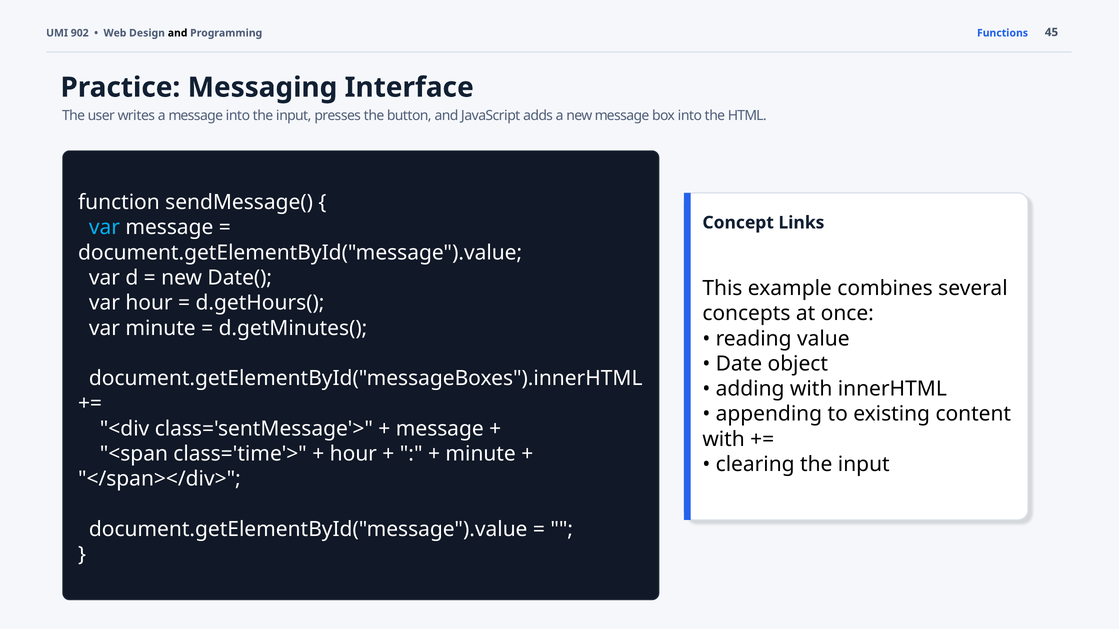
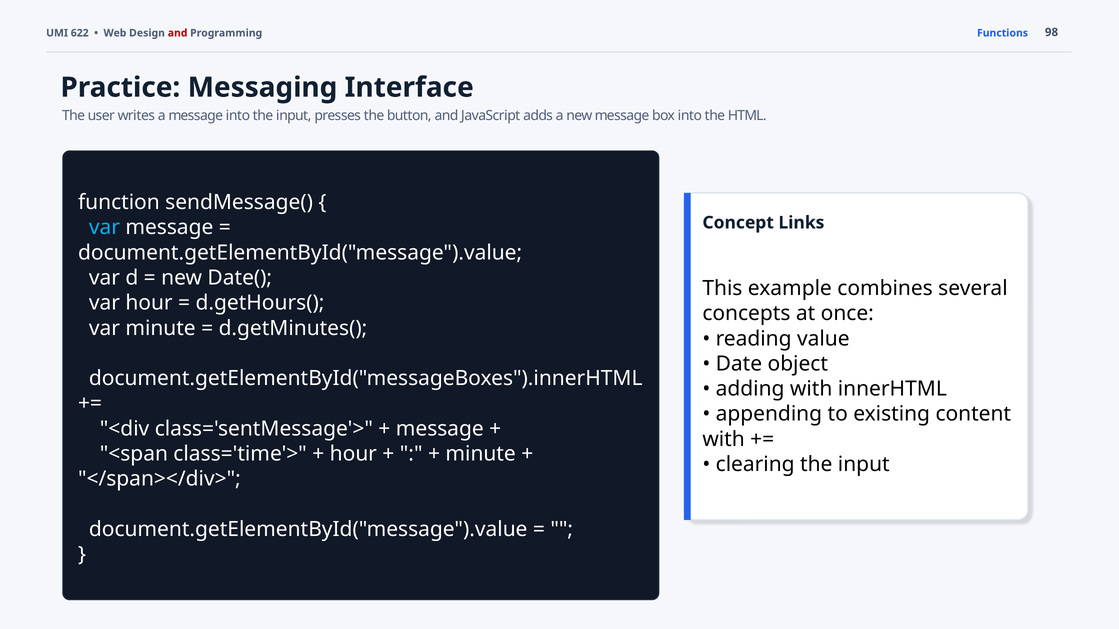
902: 902 -> 622
and at (178, 33) colour: black -> red
45: 45 -> 98
